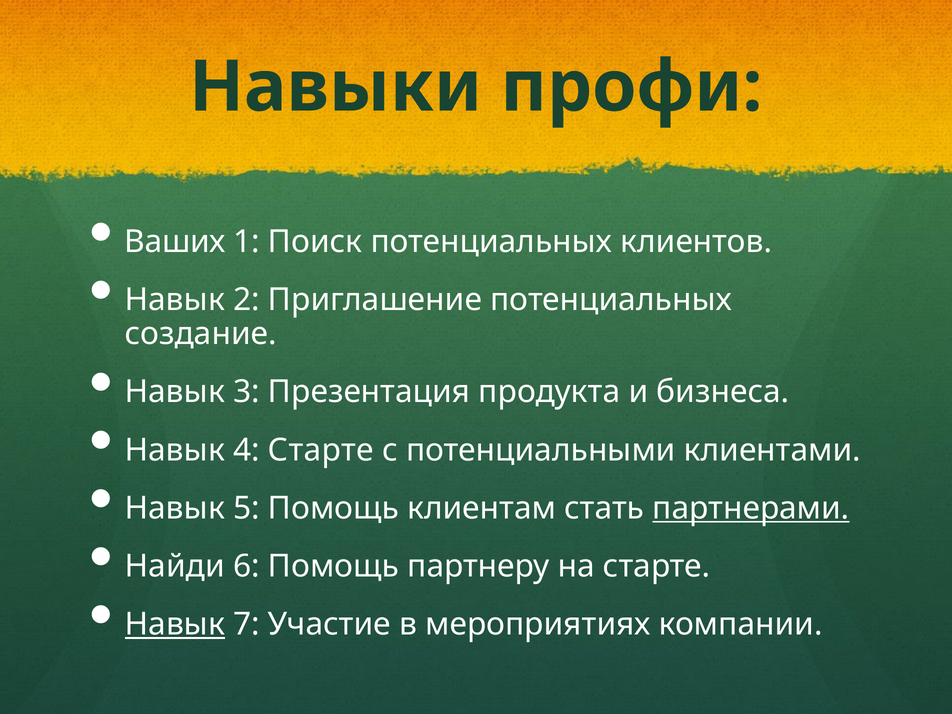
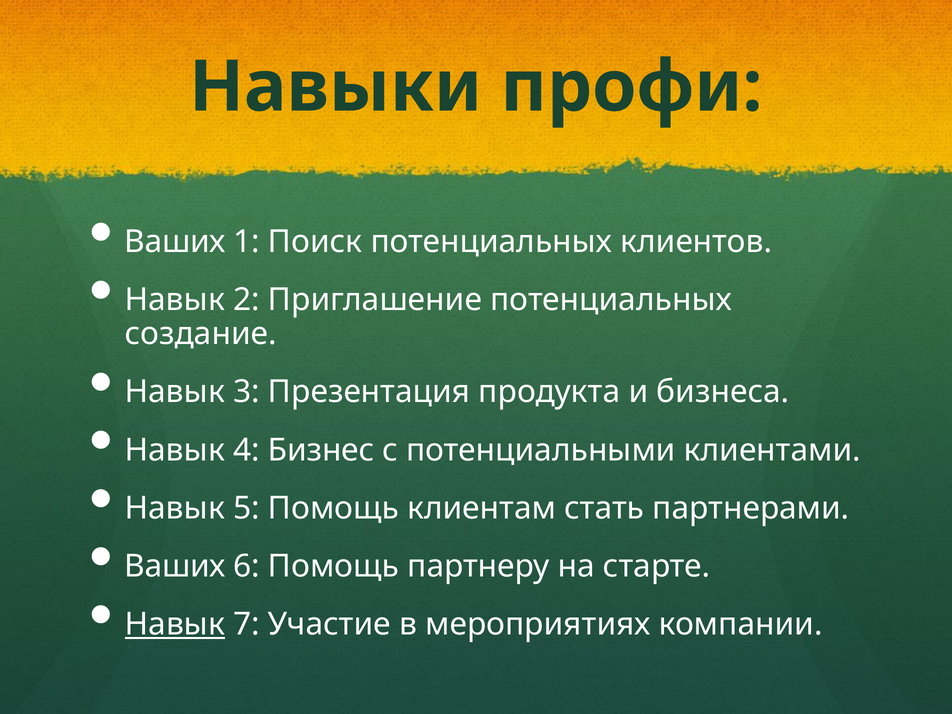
4 Старте: Старте -> Бизнес
партнерами underline: present -> none
Найди at (175, 566): Найди -> Ваших
